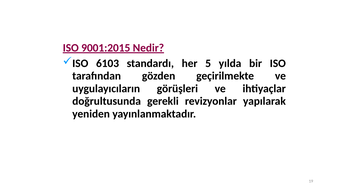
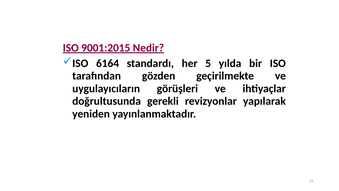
6103: 6103 -> 6164
